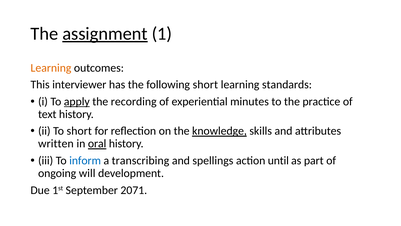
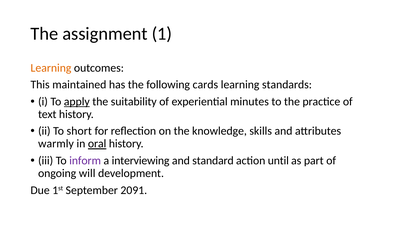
assignment underline: present -> none
interviewer: interviewer -> maintained
following short: short -> cards
recording: recording -> suitability
knowledge underline: present -> none
written: written -> warmly
inform colour: blue -> purple
transcribing: transcribing -> interviewing
spellings: spellings -> standard
2071: 2071 -> 2091
